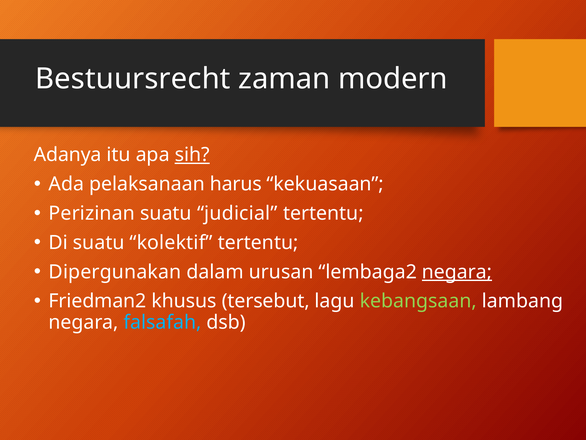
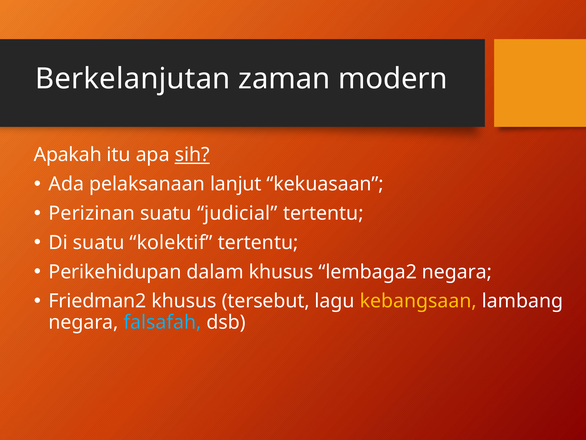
Bestuursrecht: Bestuursrecht -> Berkelanjutan
Adanya: Adanya -> Apakah
harus: harus -> lanjut
Dipergunakan: Dipergunakan -> Perikehidupan
dalam urusan: urusan -> khusus
negara at (457, 272) underline: present -> none
kebangsaan colour: light green -> yellow
